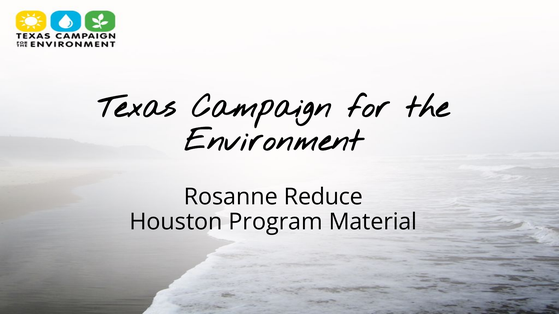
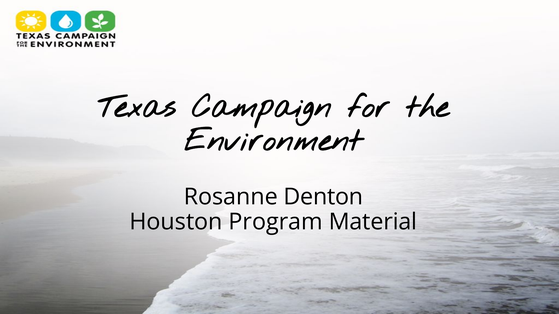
Reduce: Reduce -> Denton
